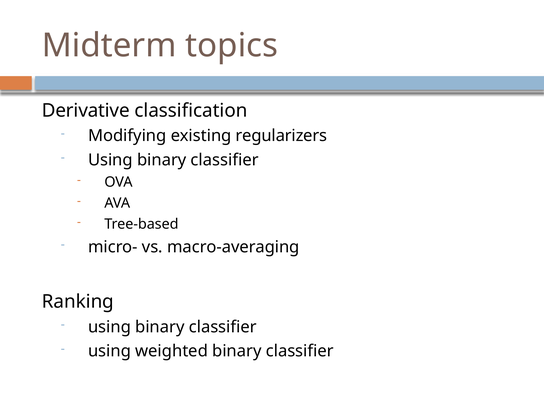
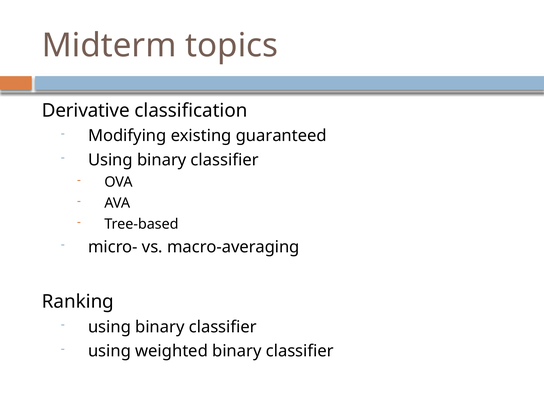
regularizers: regularizers -> guaranteed
